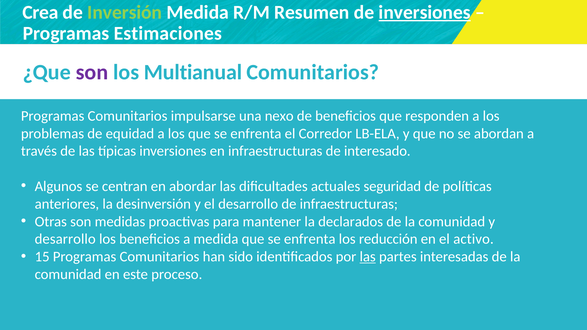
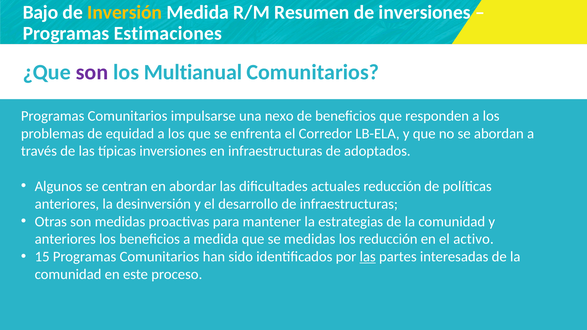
Crea: Crea -> Bajo
Inversión colour: light green -> yellow
inversiones at (425, 12) underline: present -> none
interesado: interesado -> adoptados
actuales seguridad: seguridad -> reducción
declarados: declarados -> estrategias
desarrollo at (65, 239): desarrollo -> anteriores
medida que se enfrenta: enfrenta -> medidas
